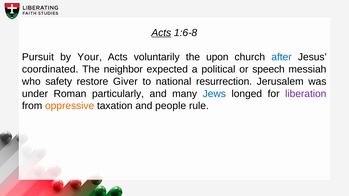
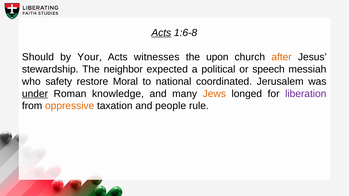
Pursuit: Pursuit -> Should
voluntarily: voluntarily -> witnesses
after colour: blue -> orange
coordinated: coordinated -> stewardship
Giver: Giver -> Moral
resurrection: resurrection -> coordinated
under underline: none -> present
particularly: particularly -> knowledge
Jews colour: blue -> orange
